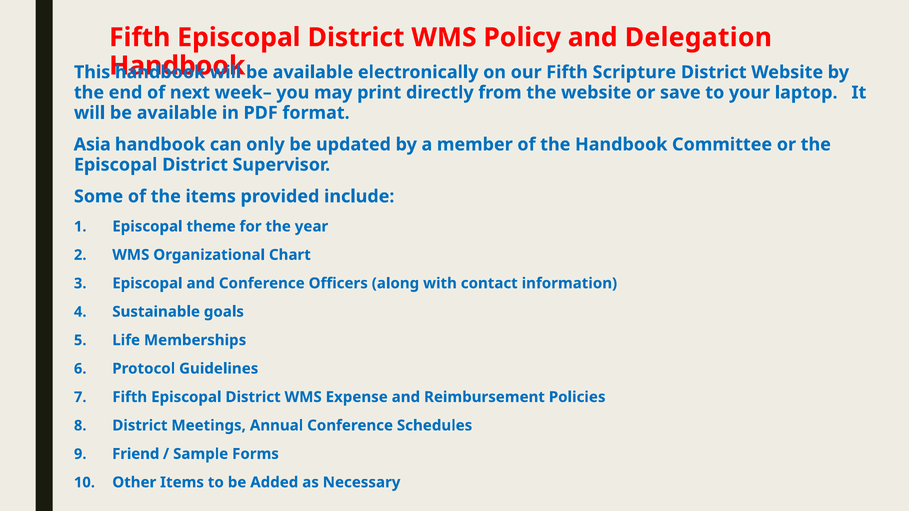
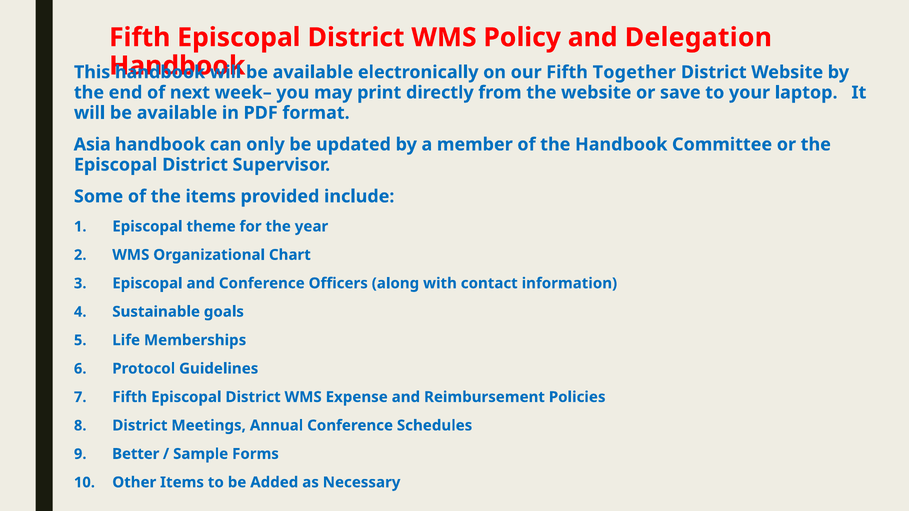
Scripture: Scripture -> Together
Friend: Friend -> Better
